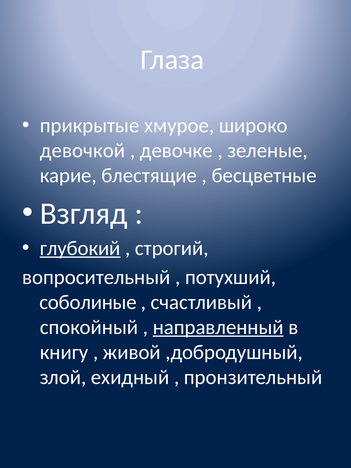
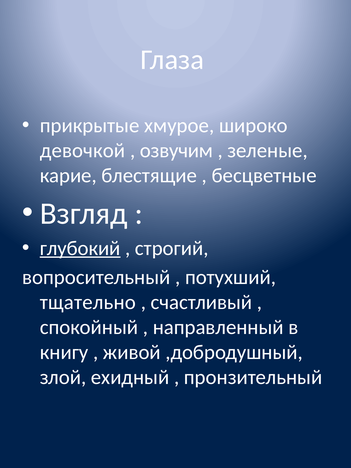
девочке: девочке -> озвучим
соболиные: соболиные -> тщательно
направленный underline: present -> none
